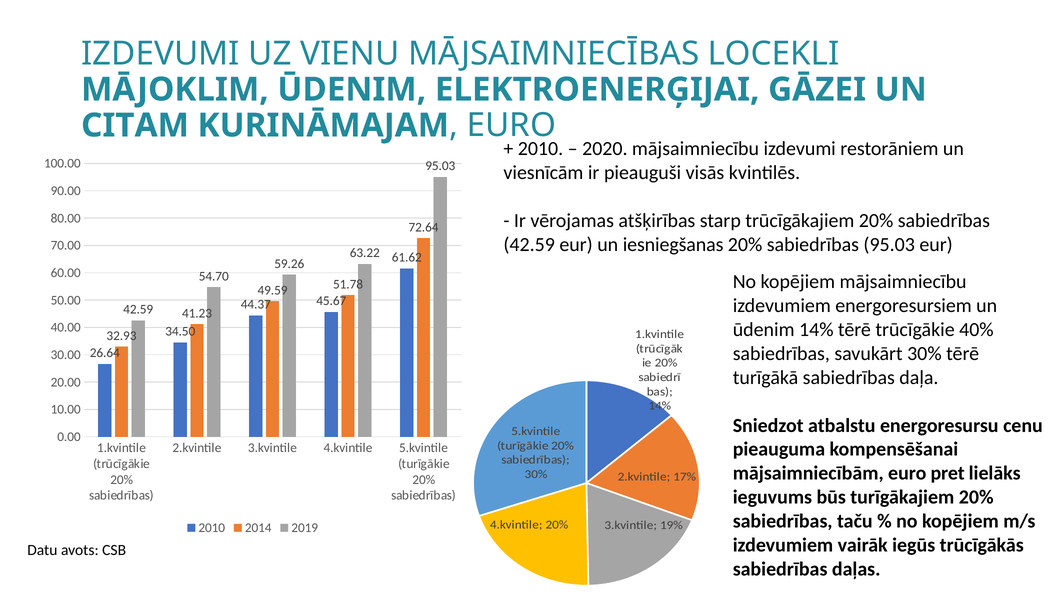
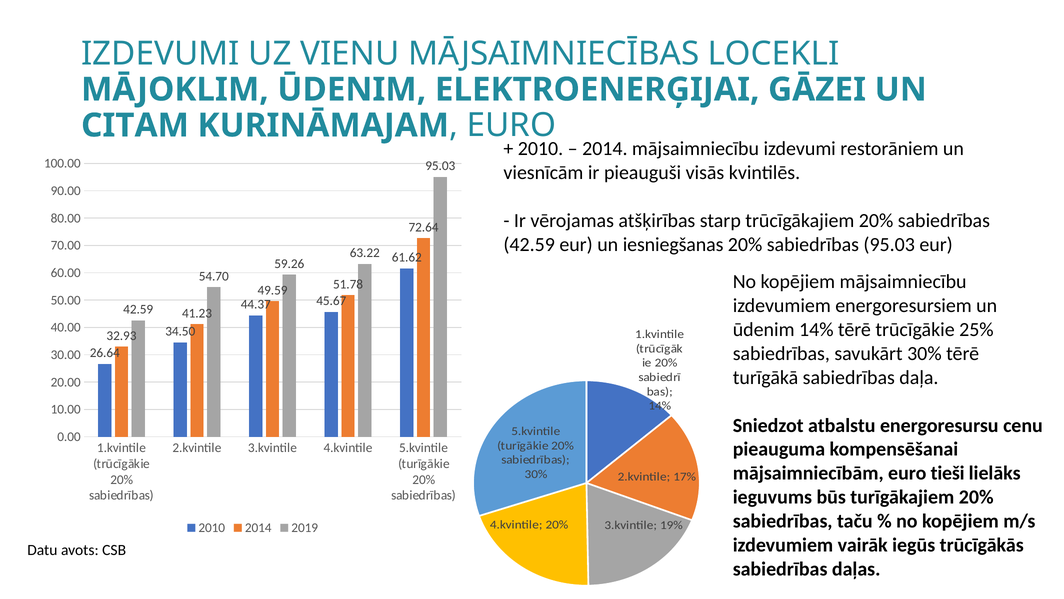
2020 at (605, 149): 2020 -> 2014
40%: 40% -> 25%
pret: pret -> tieši
